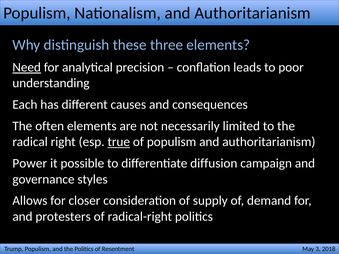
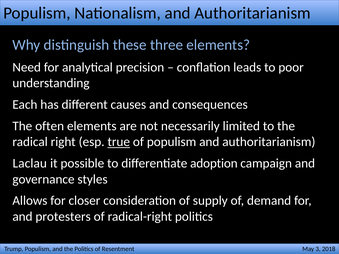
Need underline: present -> none
Power: Power -> Laclau
diffusion: diffusion -> adoption
